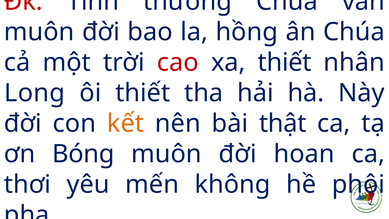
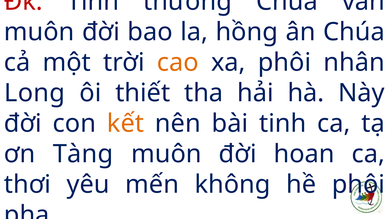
cao colour: red -> orange
xa thiết: thiết -> phôi
thật: thật -> tinh
Bóng: Bóng -> Tàng
